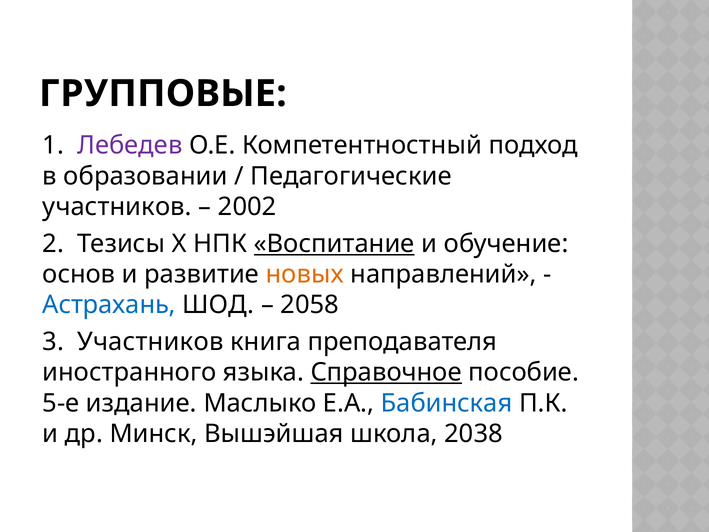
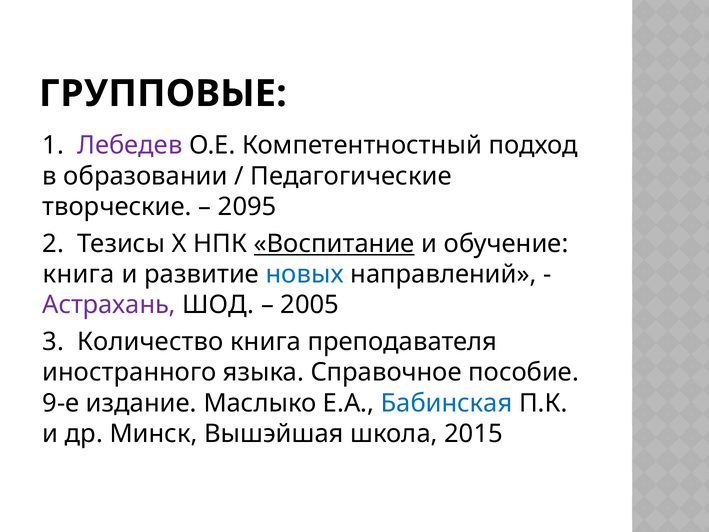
участников at (117, 207): участников -> творческие
2002: 2002 -> 2095
основ at (79, 274): основ -> книга
новых colour: orange -> blue
Астрахань colour: blue -> purple
2058: 2058 -> 2005
3 Участников: Участников -> Количество
Справочное underline: present -> none
5-е: 5-е -> 9-е
2038: 2038 -> 2015
